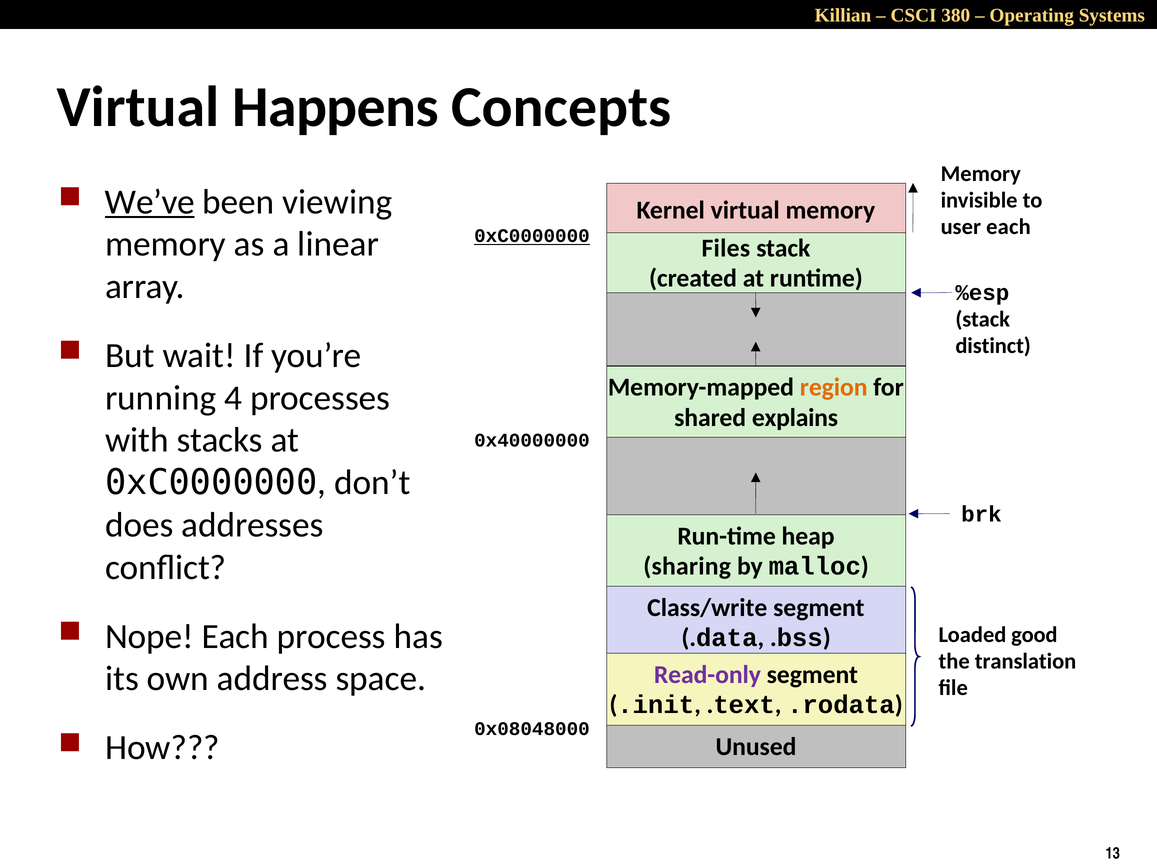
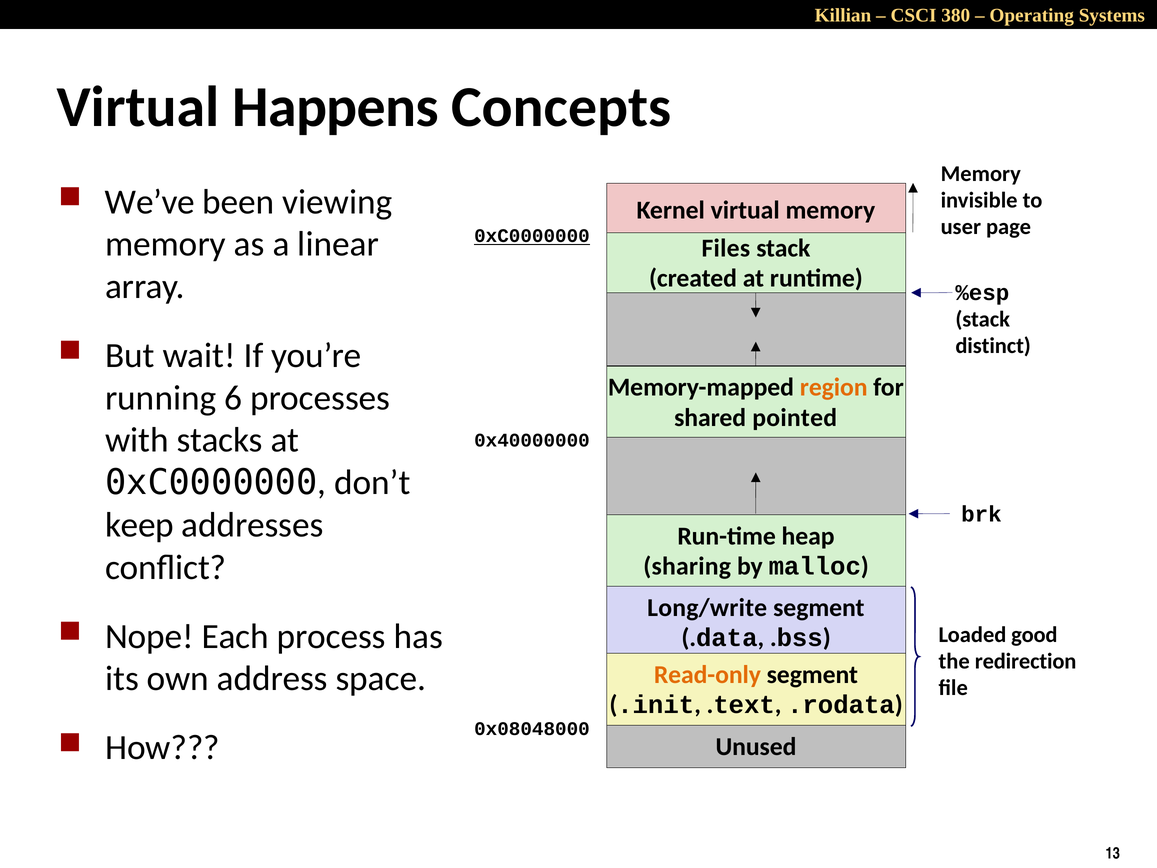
We’ve underline: present -> none
user each: each -> page
4: 4 -> 6
explains: explains -> pointed
does: does -> keep
Class/write: Class/write -> Long/write
translation: translation -> redirection
Read-only colour: purple -> orange
